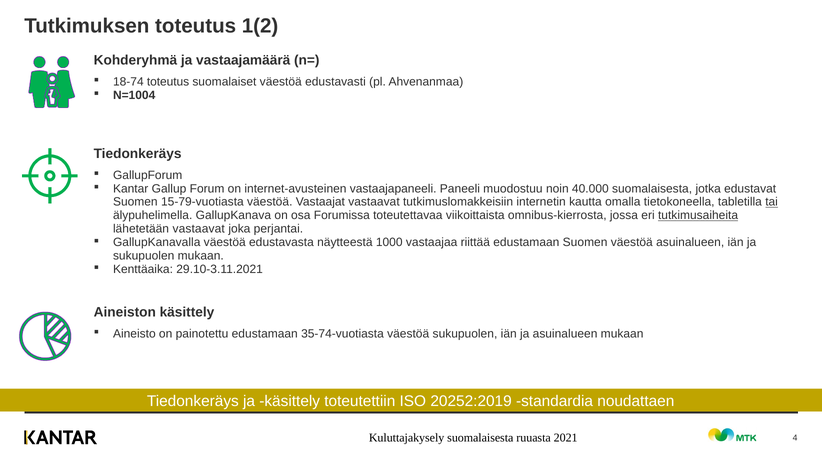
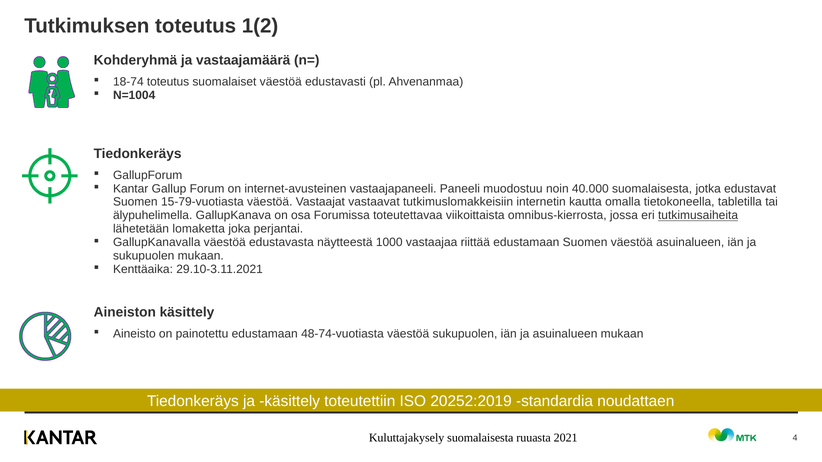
tai underline: present -> none
lähetetään vastaavat: vastaavat -> lomaketta
35-74-vuotiasta: 35-74-vuotiasta -> 48-74-vuotiasta
